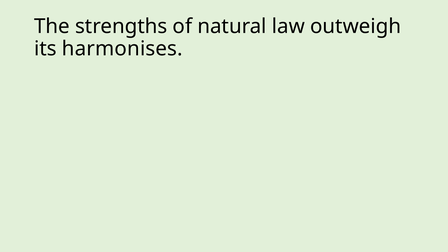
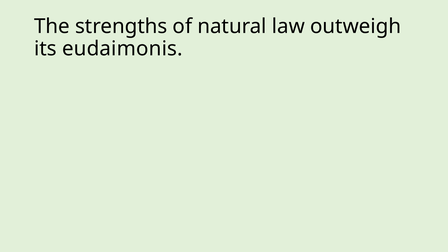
harmonises: harmonises -> eudaimonis
